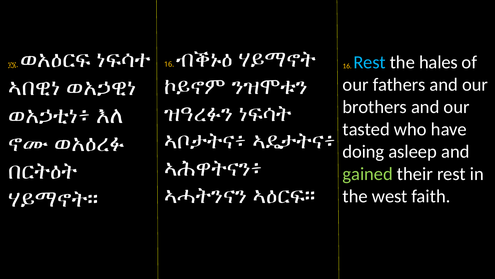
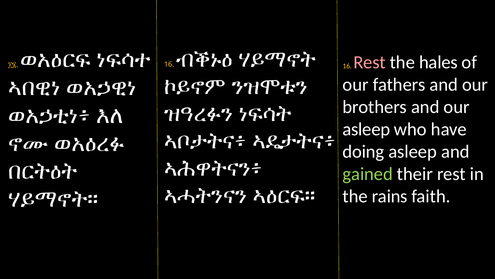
Rest at (370, 62) colour: light blue -> pink
tasted at (366, 129): tasted -> asleep
west: west -> rains
